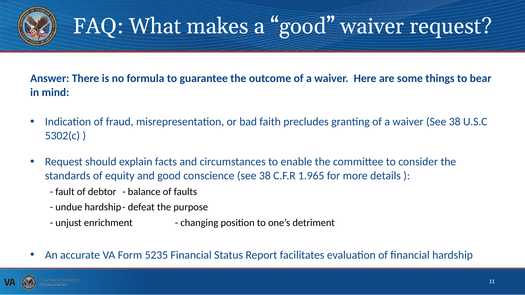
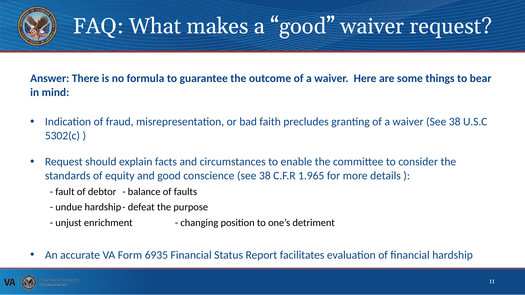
5235: 5235 -> 6935
